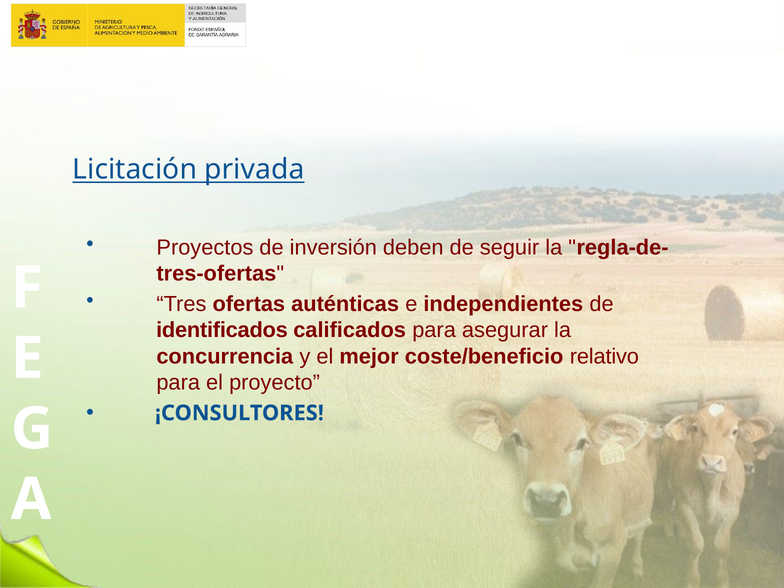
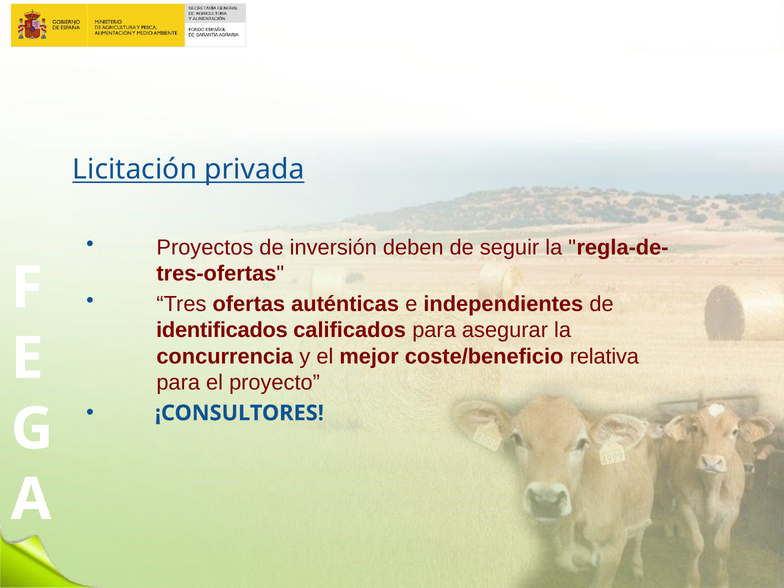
relativo: relativo -> relativa
